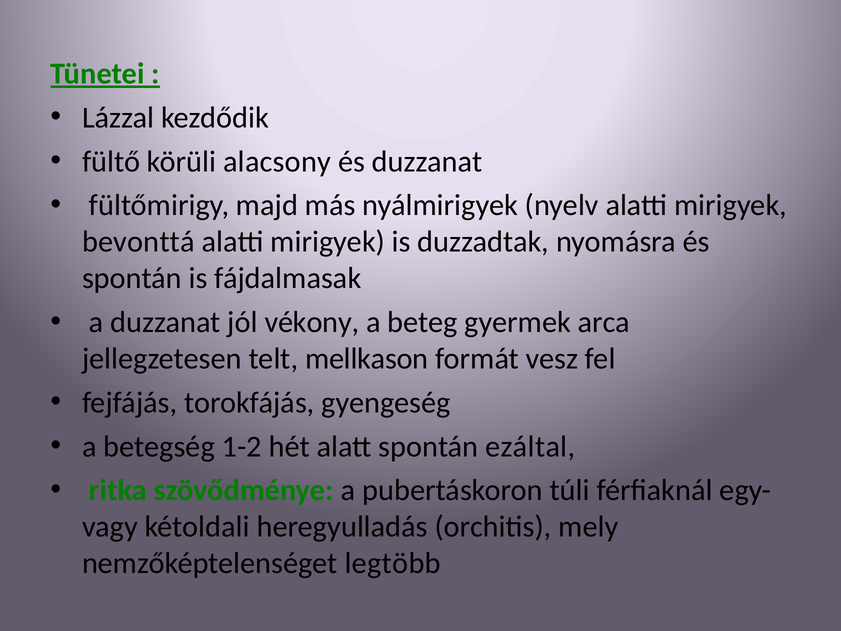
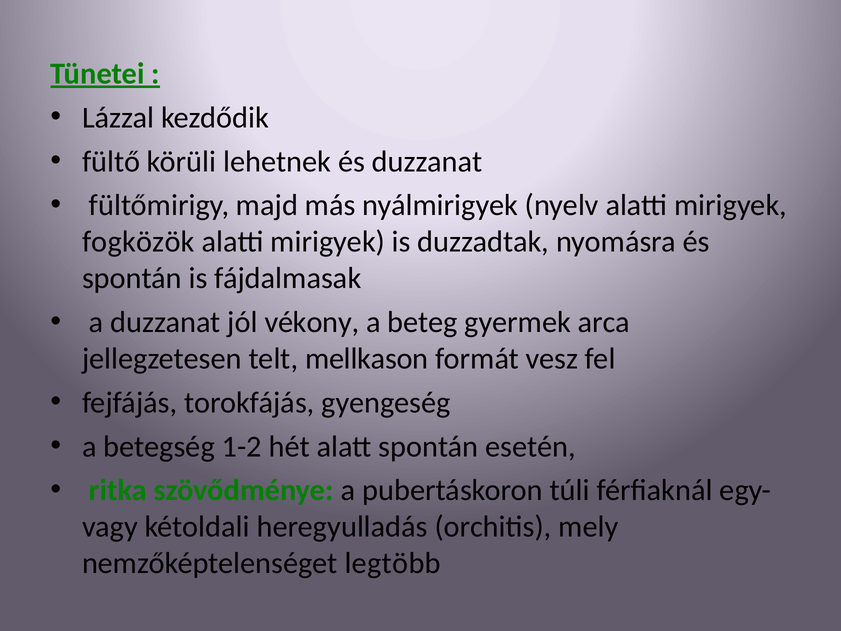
alacsony: alacsony -> lehetnek
bevonttá: bevonttá -> fogközök
ezáltal: ezáltal -> esetén
